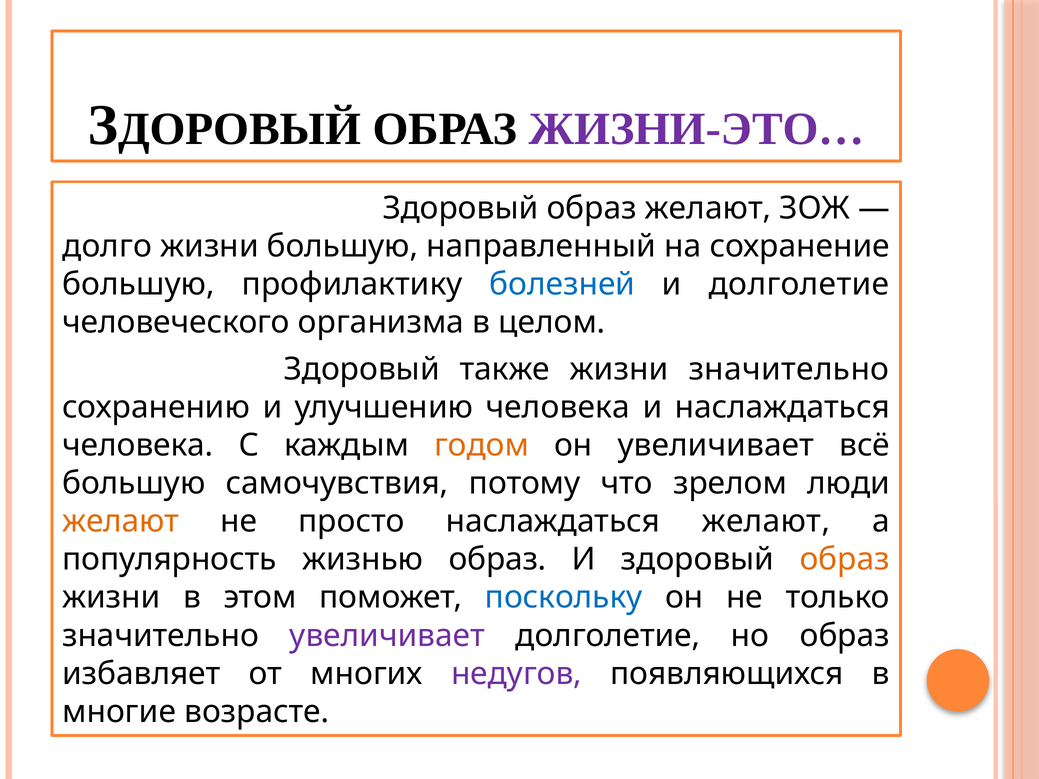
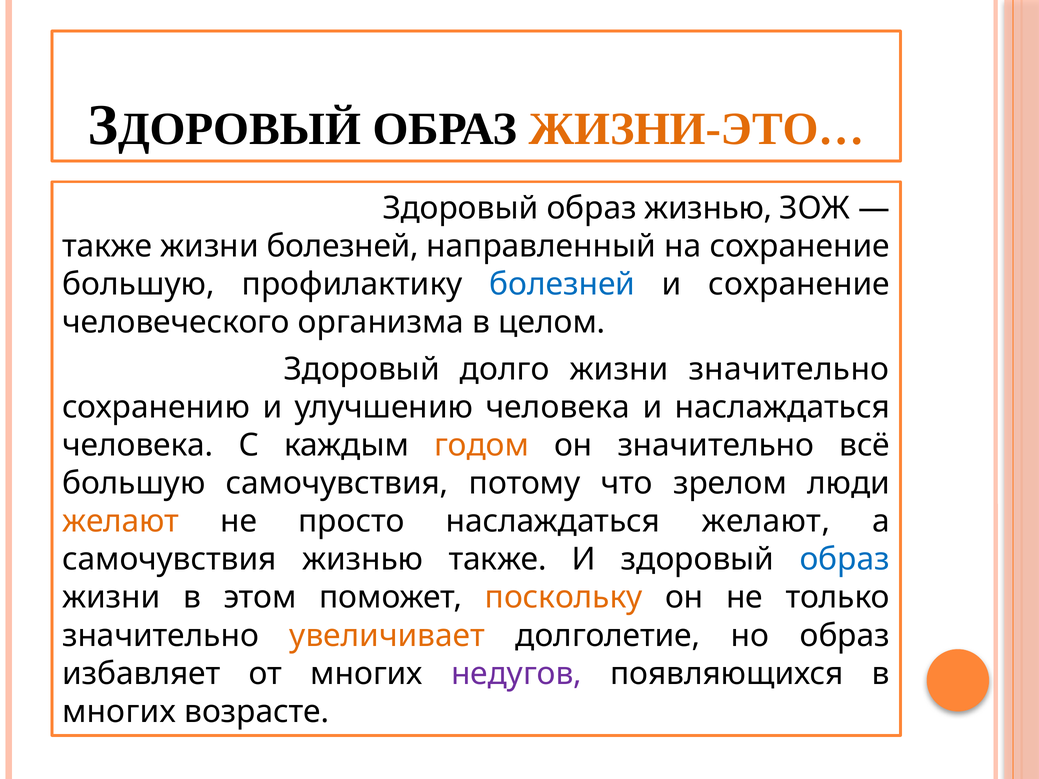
ЖИЗНИ-ЭТО… colour: purple -> orange
образ желают: желают -> жизнью
долго at (107, 246): долго -> также
жизни большую: большую -> болезней
и долголетие: долголетие -> сохранение
также: также -> долго
он увеличивает: увеличивает -> значительно
популярность at (169, 560): популярность -> самочувствия
жизнью образ: образ -> также
образ at (845, 560) colour: orange -> blue
поскольку colour: blue -> orange
увеличивает at (387, 636) colour: purple -> orange
многие at (119, 712): многие -> многих
